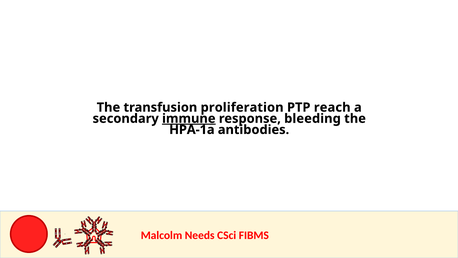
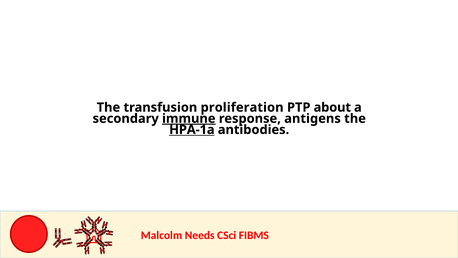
reach: reach -> about
bleeding: bleeding -> antigens
HPA-1a underline: none -> present
